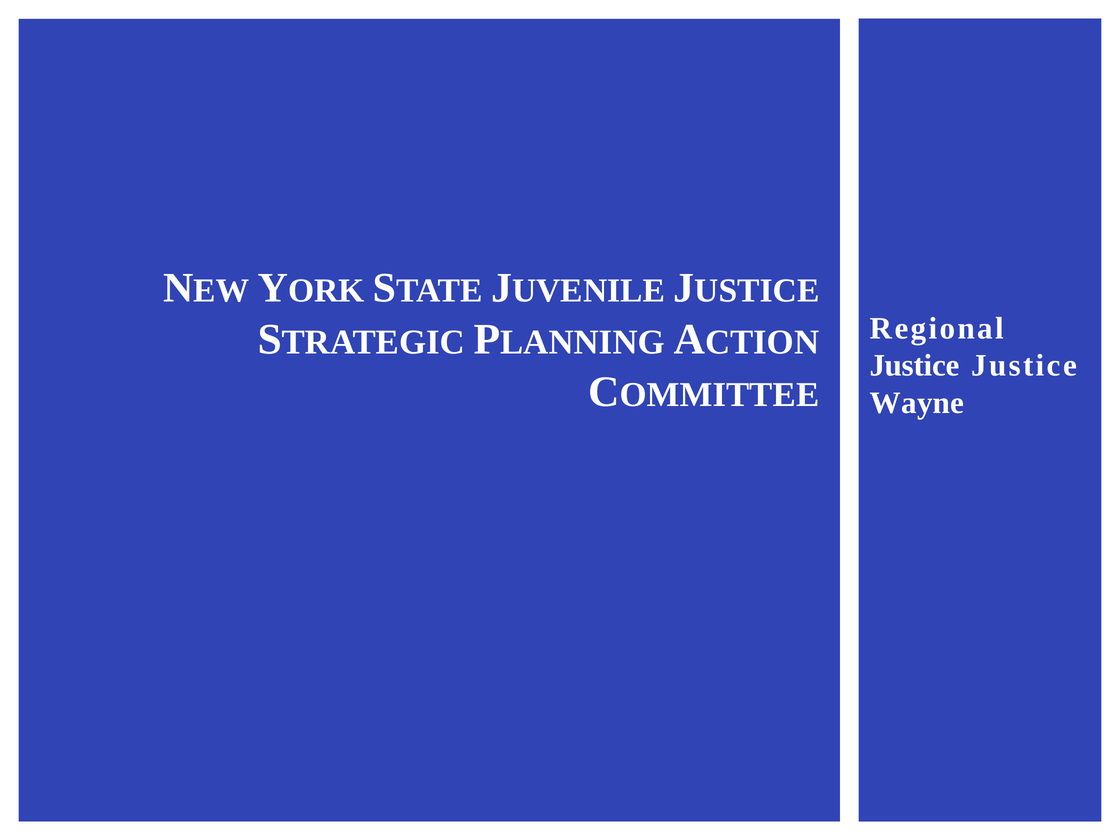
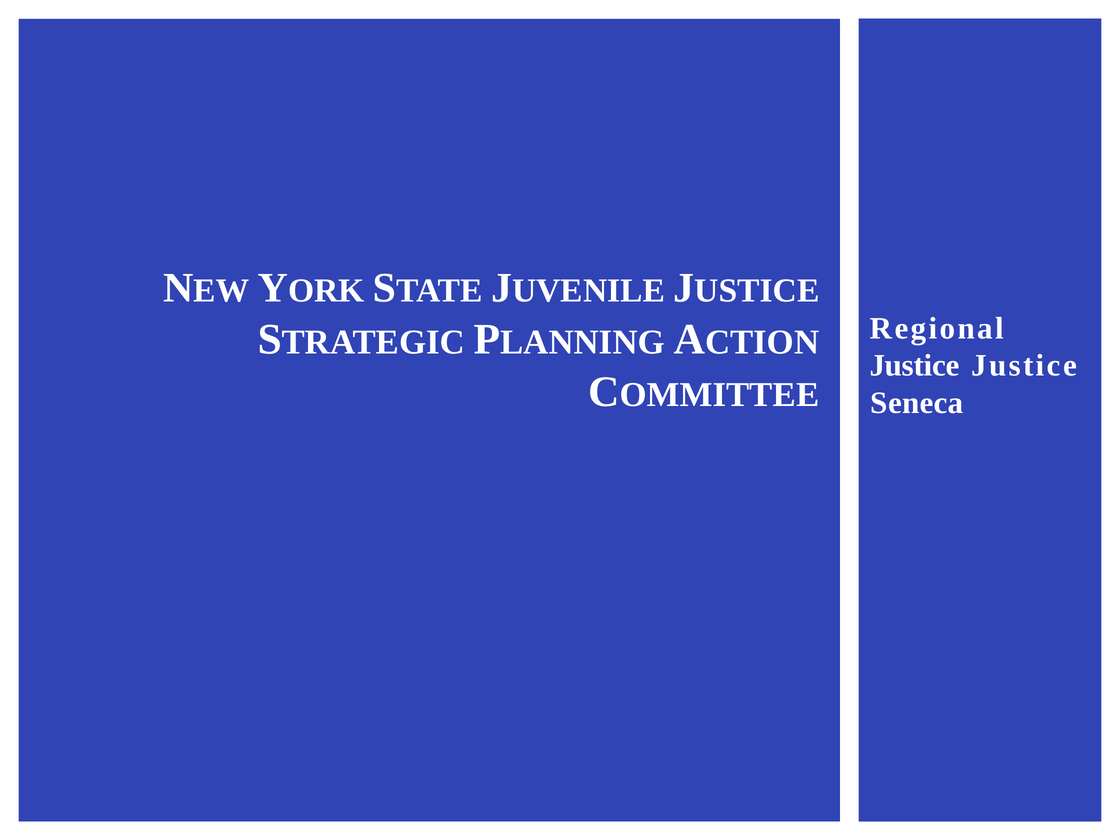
Wayne: Wayne -> Seneca
